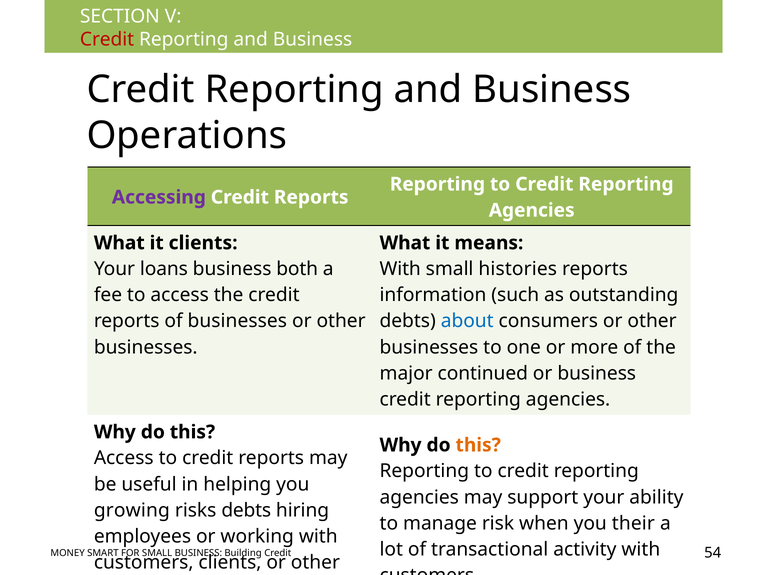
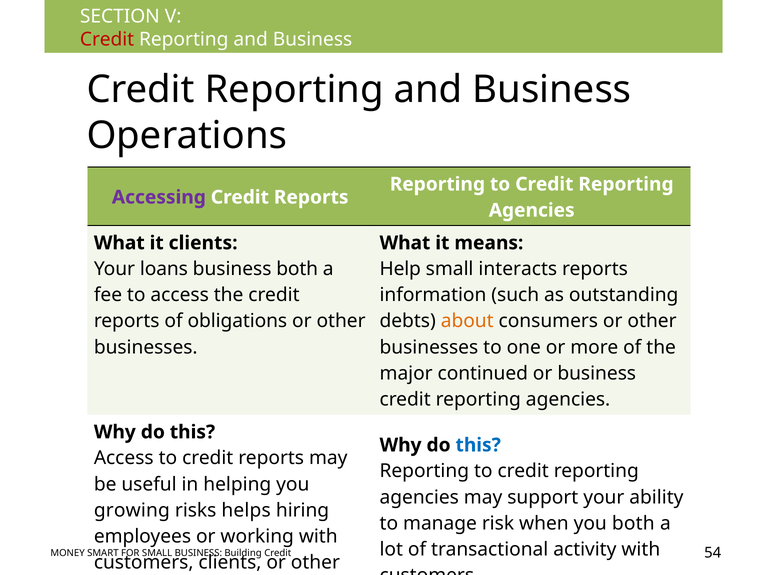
With at (400, 269): With -> Help
histories: histories -> interacts
of businesses: businesses -> obligations
about colour: blue -> orange
this at (478, 445) colour: orange -> blue
risks debts: debts -> helps
you their: their -> both
